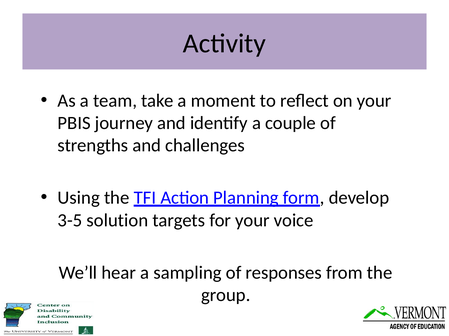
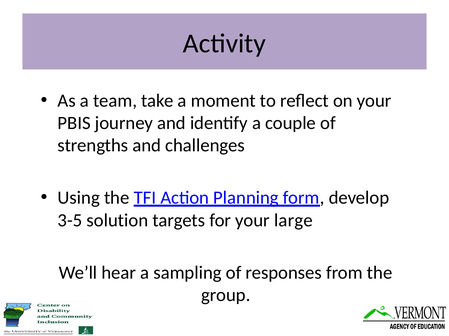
voice: voice -> large
